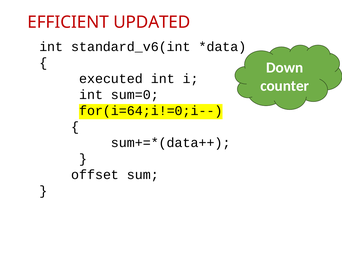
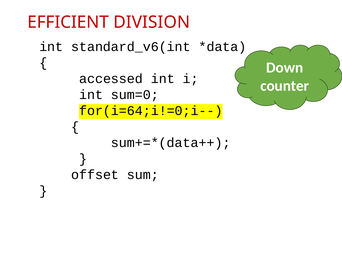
UPDATED: UPDATED -> DIVISION
executed: executed -> accessed
